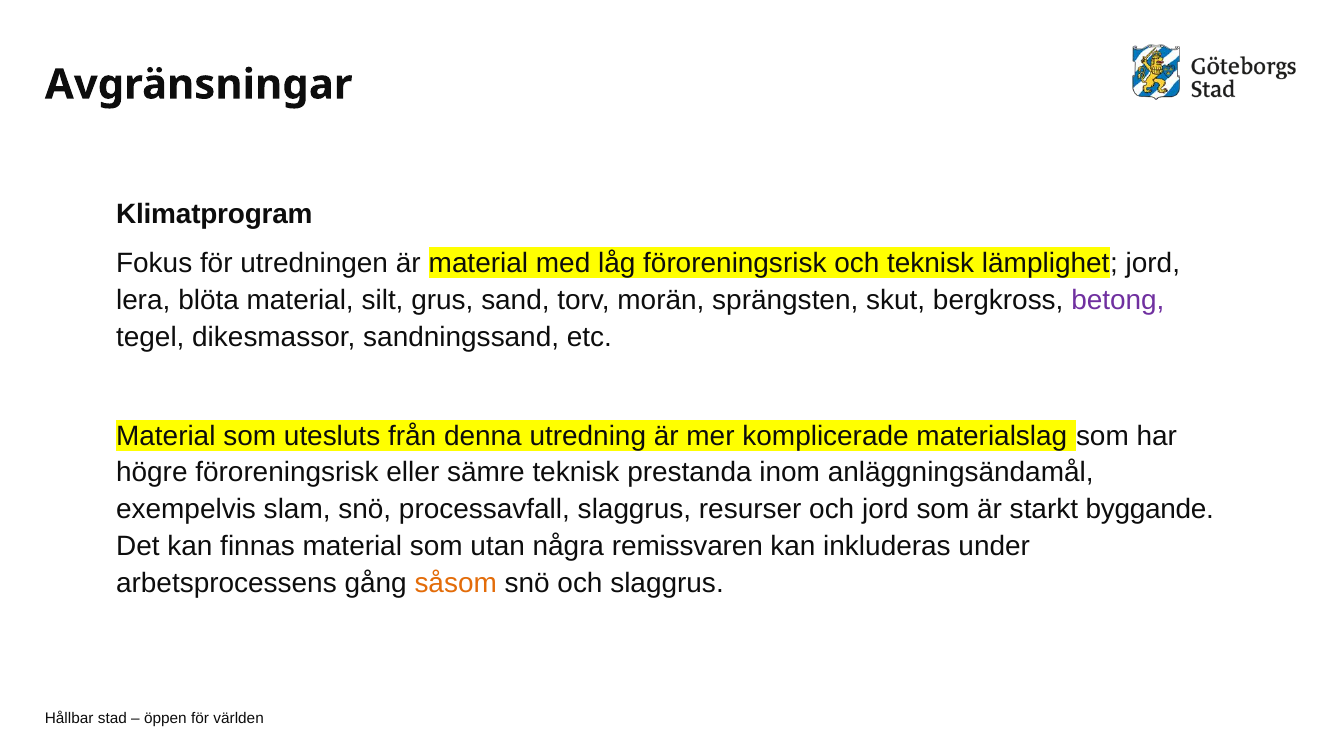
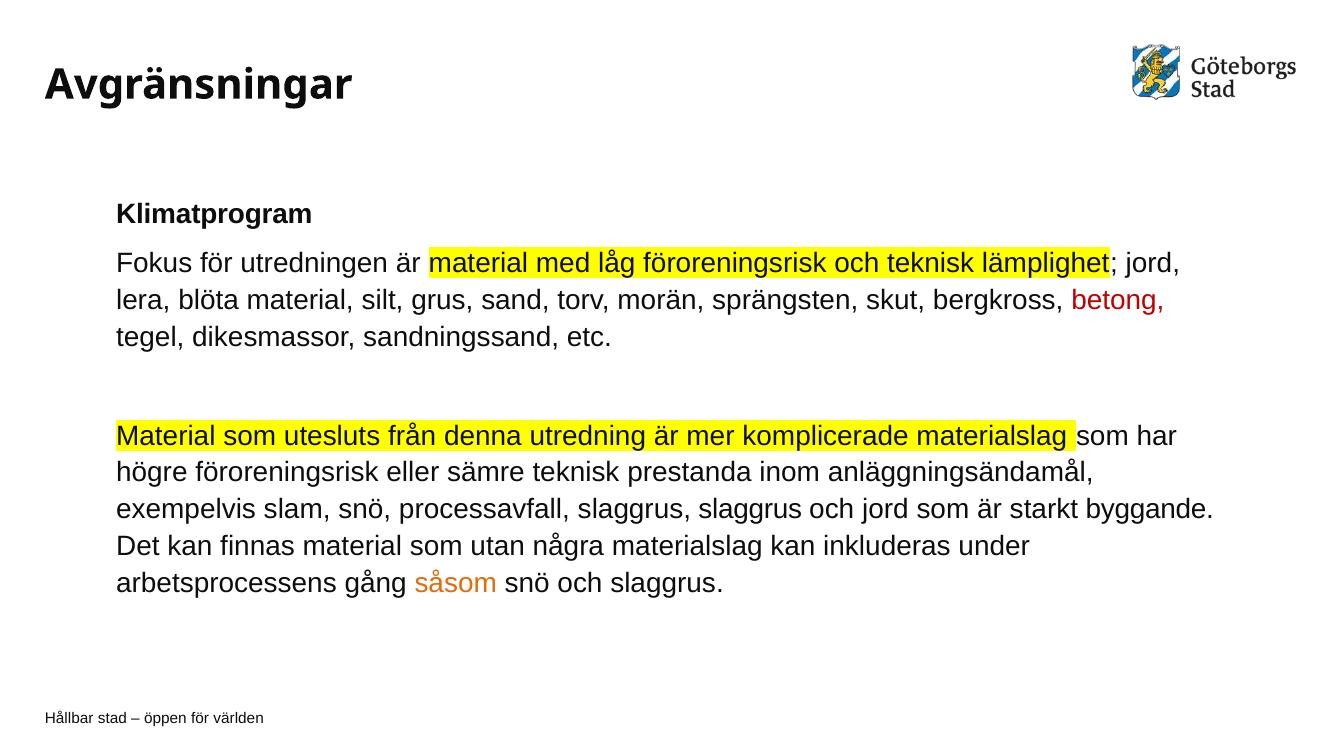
betong colour: purple -> red
slaggrus resurser: resurser -> slaggrus
några remissvaren: remissvaren -> materialslag
